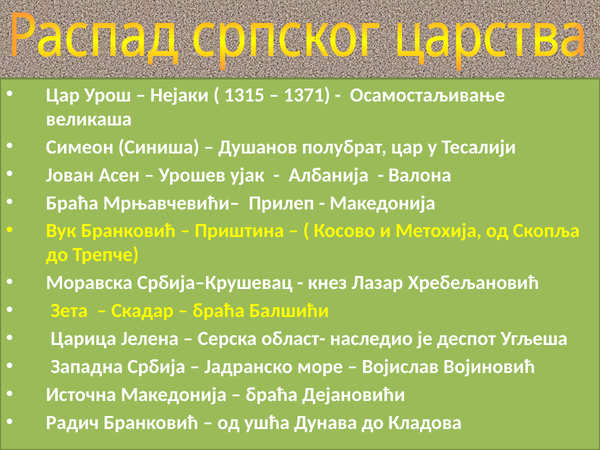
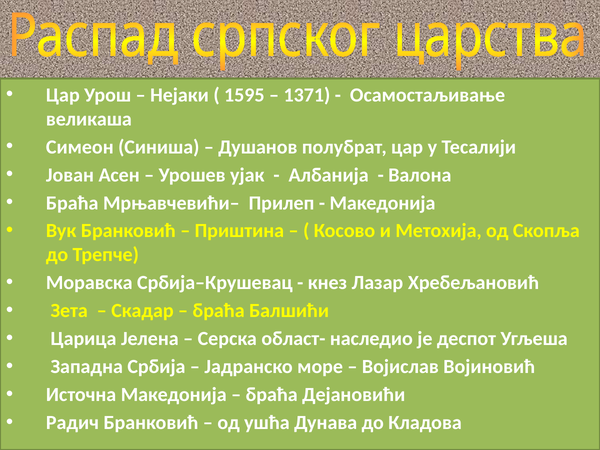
1315: 1315 -> 1595
